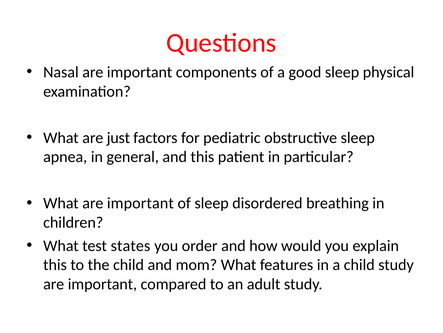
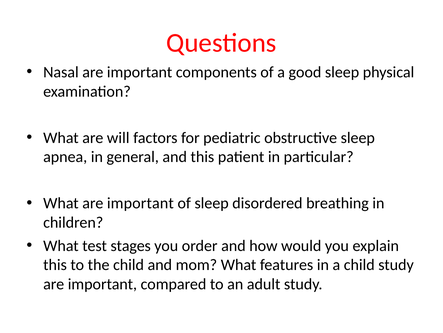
just: just -> will
states: states -> stages
